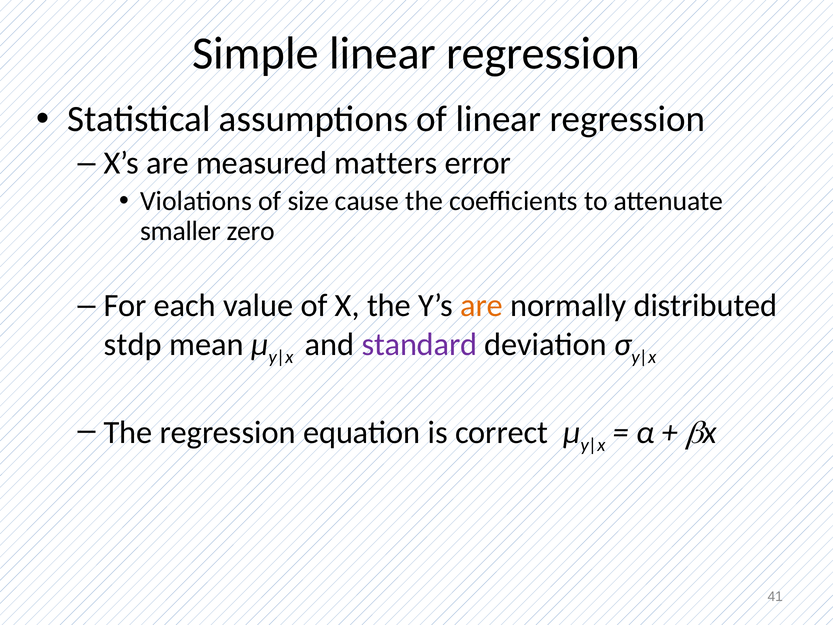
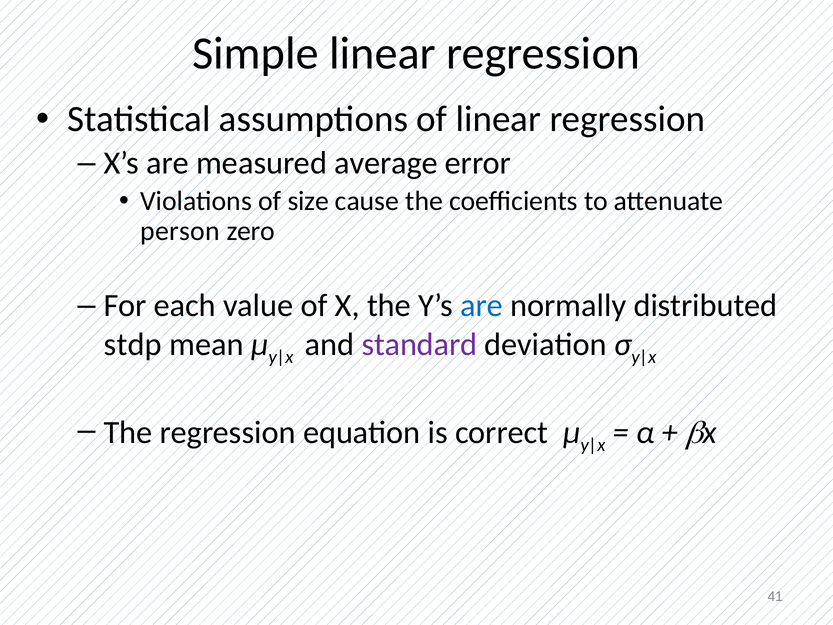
matters: matters -> average
smaller: smaller -> person
are at (482, 306) colour: orange -> blue
